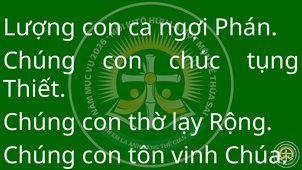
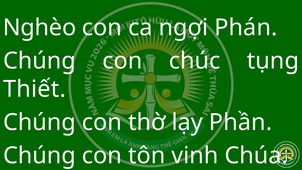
Lượng: Lượng -> Nghèo
Rộng: Rộng -> Phần
